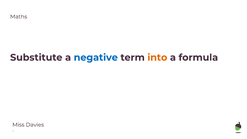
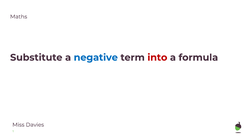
into colour: orange -> red
